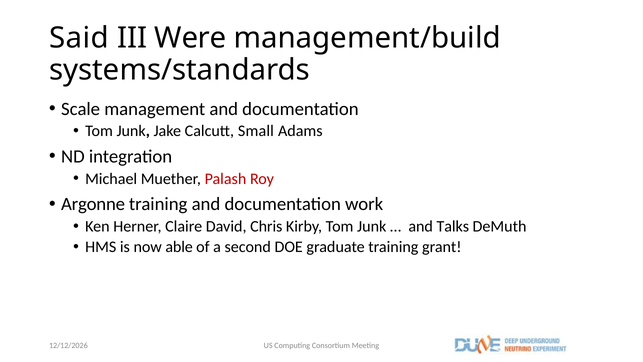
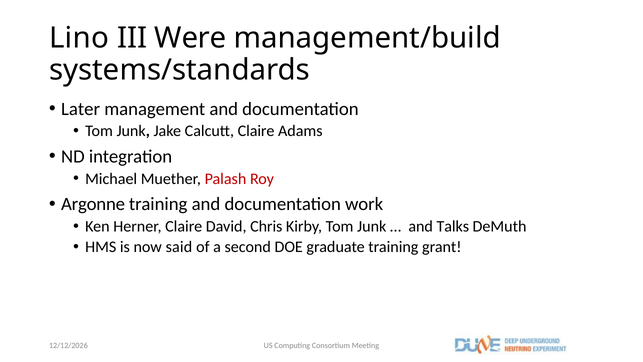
Said: Said -> Lino
Scale: Scale -> Later
Calcutt Small: Small -> Claire
able: able -> said
